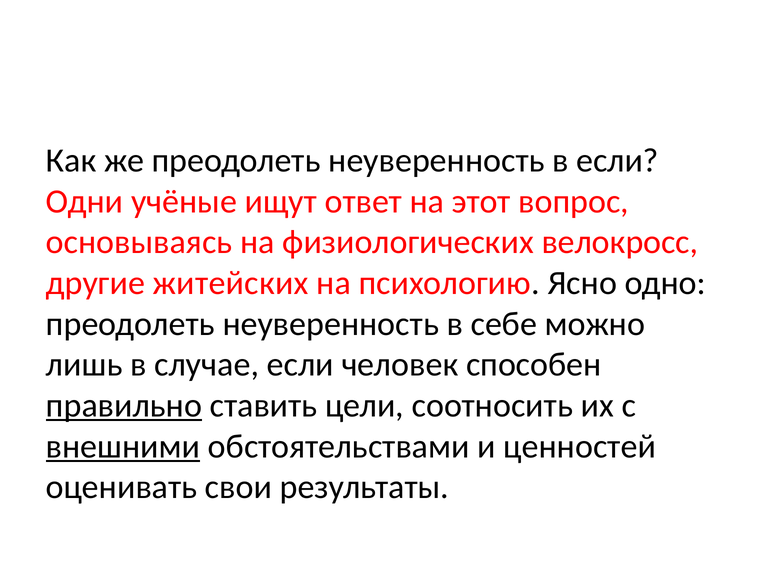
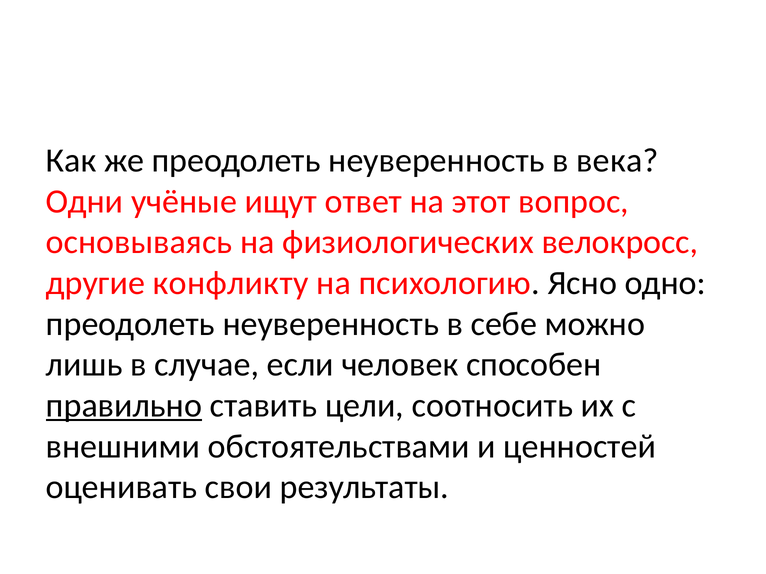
в если: если -> века
житейских: житейских -> конфликту
внешними underline: present -> none
